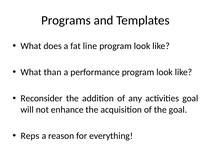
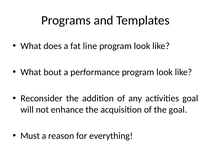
than: than -> bout
Reps: Reps -> Must
